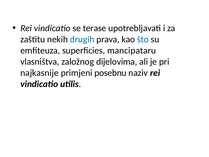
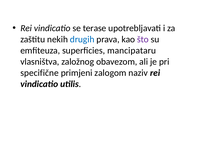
što colour: blue -> purple
dijelovima: dijelovima -> obavezom
najkasnije: najkasnije -> specifične
posebnu: posebnu -> zalogom
